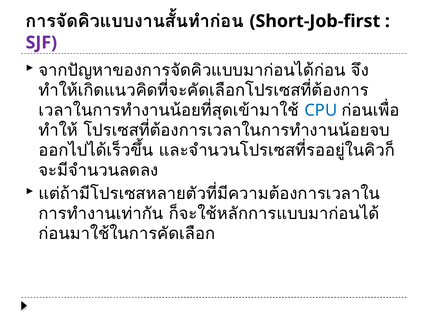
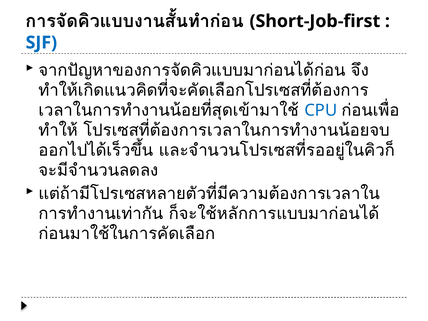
SJF colour: purple -> blue
